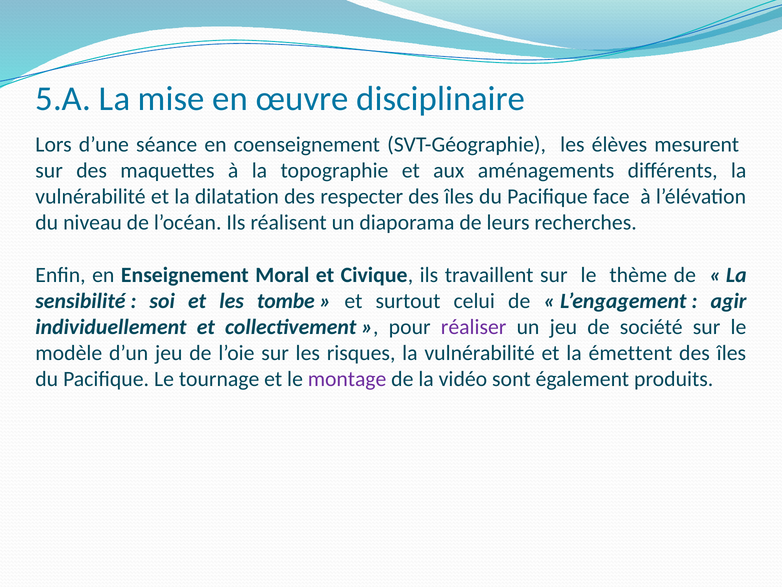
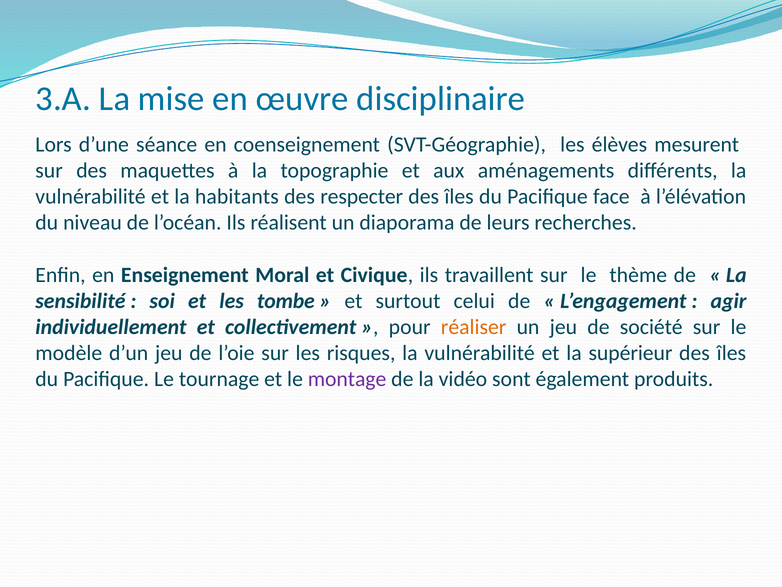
5.A: 5.A -> 3.A
dilatation: dilatation -> habitants
réaliser colour: purple -> orange
émettent: émettent -> supérieur
